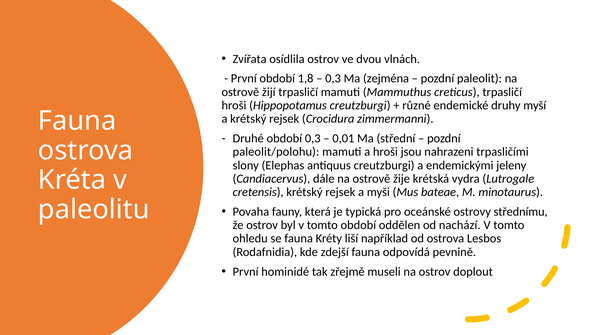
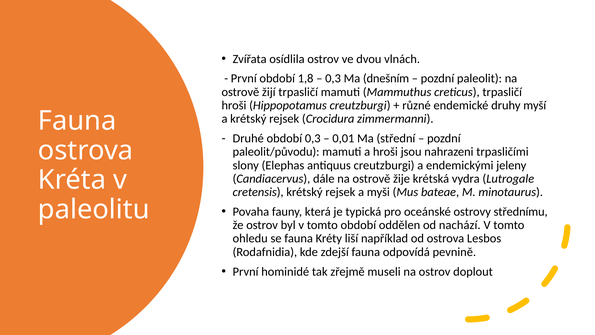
zejména: zejména -> dnešním
paleolit/polohu: paleolit/polohu -> paleolit/původu
